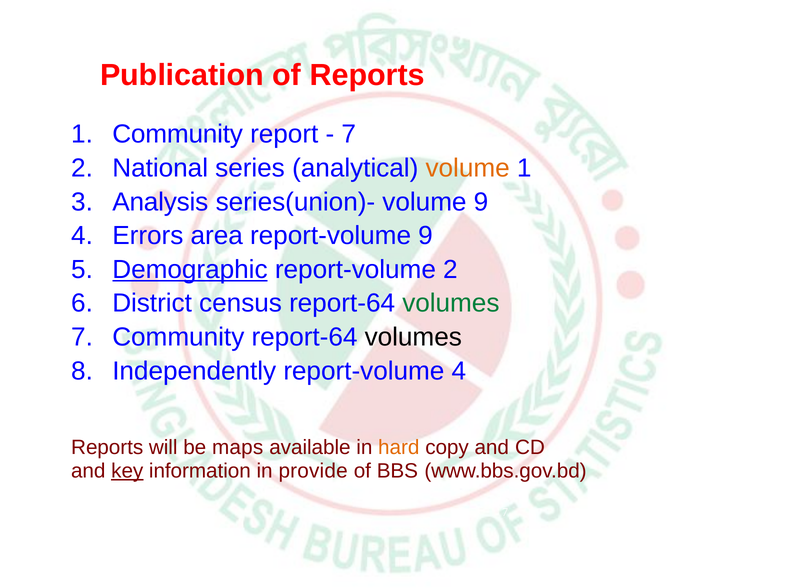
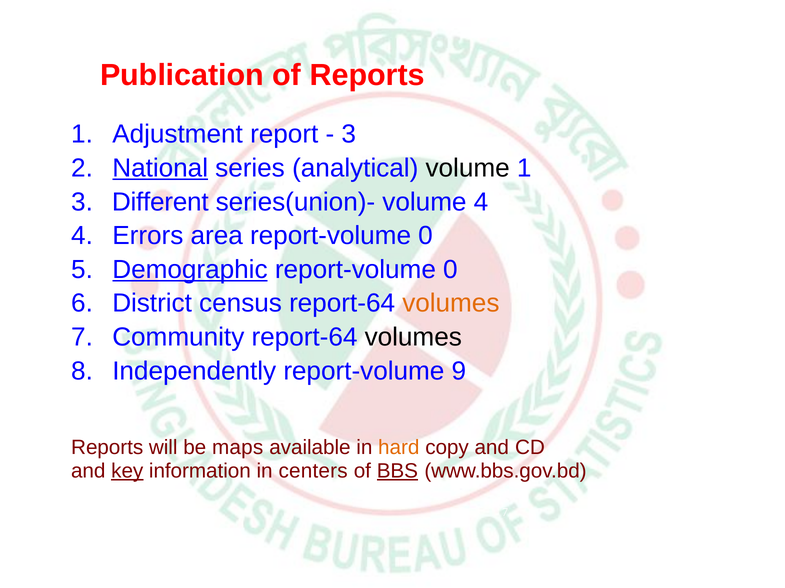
1 Community: Community -> Adjustment
7 at (349, 134): 7 -> 3
National underline: none -> present
volume at (468, 168) colour: orange -> black
Analysis: Analysis -> Different
volume 9: 9 -> 4
area report-volume 9: 9 -> 0
2 at (450, 270): 2 -> 0
volumes at (451, 304) colour: green -> orange
report-volume 4: 4 -> 9
provide: provide -> centers
BBS underline: none -> present
